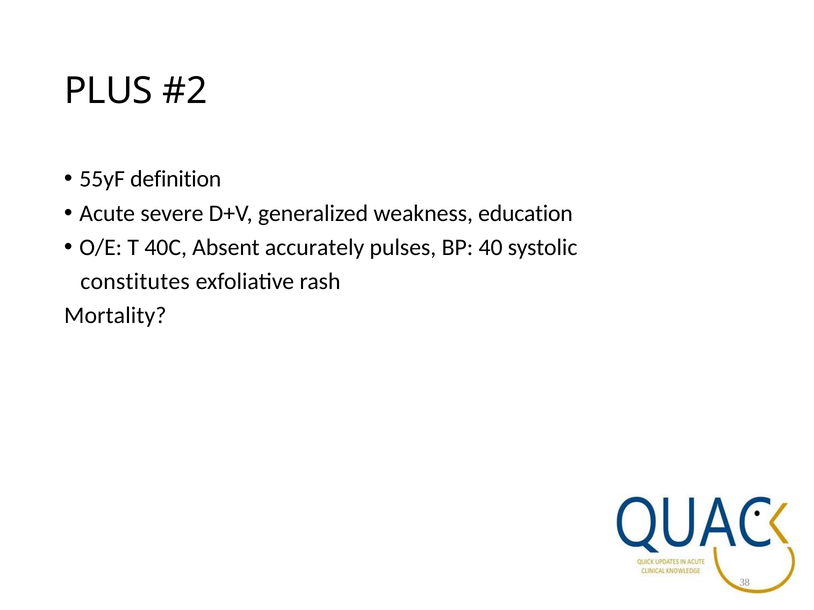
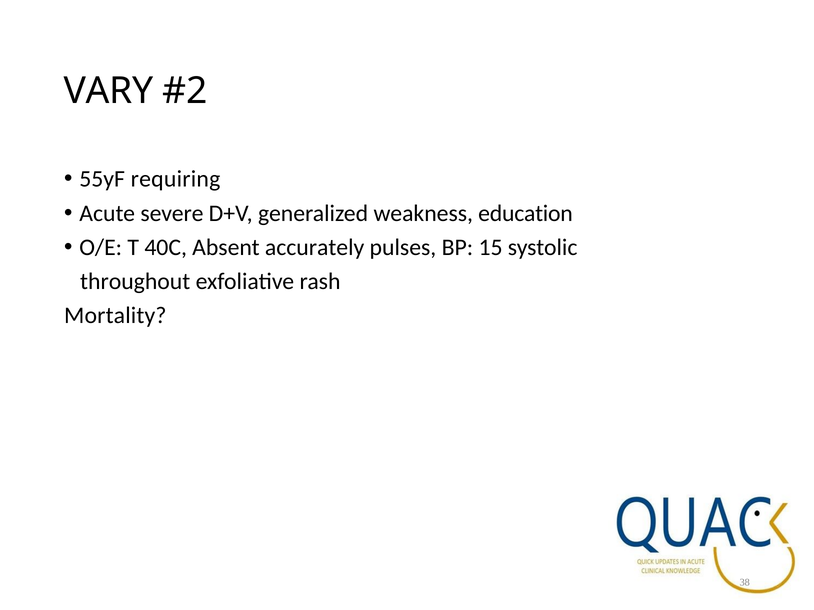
PLUS: PLUS -> VARY
definition: definition -> requiring
40: 40 -> 15
constitutes: constitutes -> throughout
